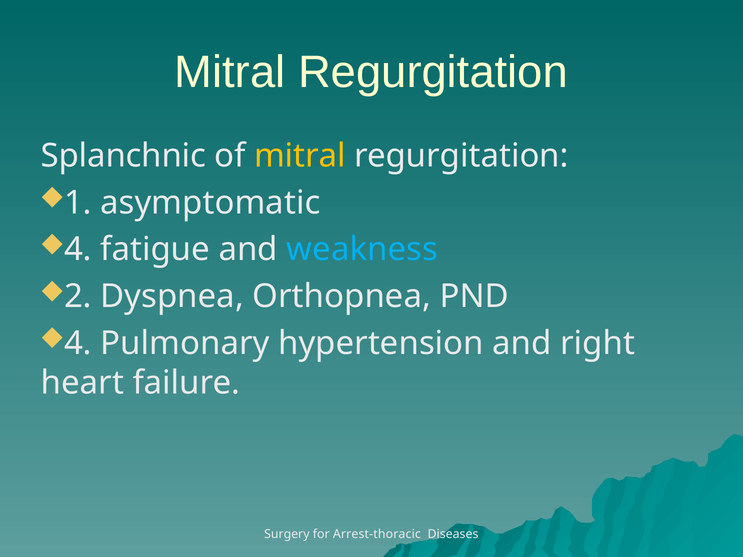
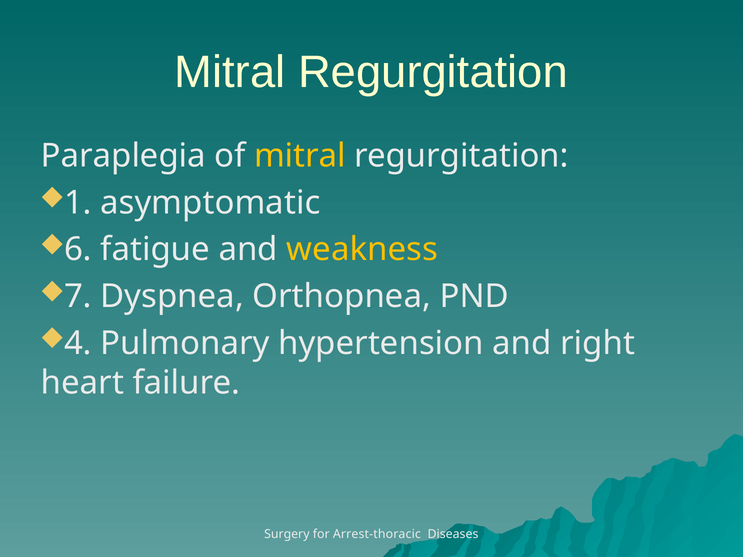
Splanchnic: Splanchnic -> Paraplegia
4 at (78, 250): 4 -> 6
weakness colour: light blue -> yellow
2: 2 -> 7
